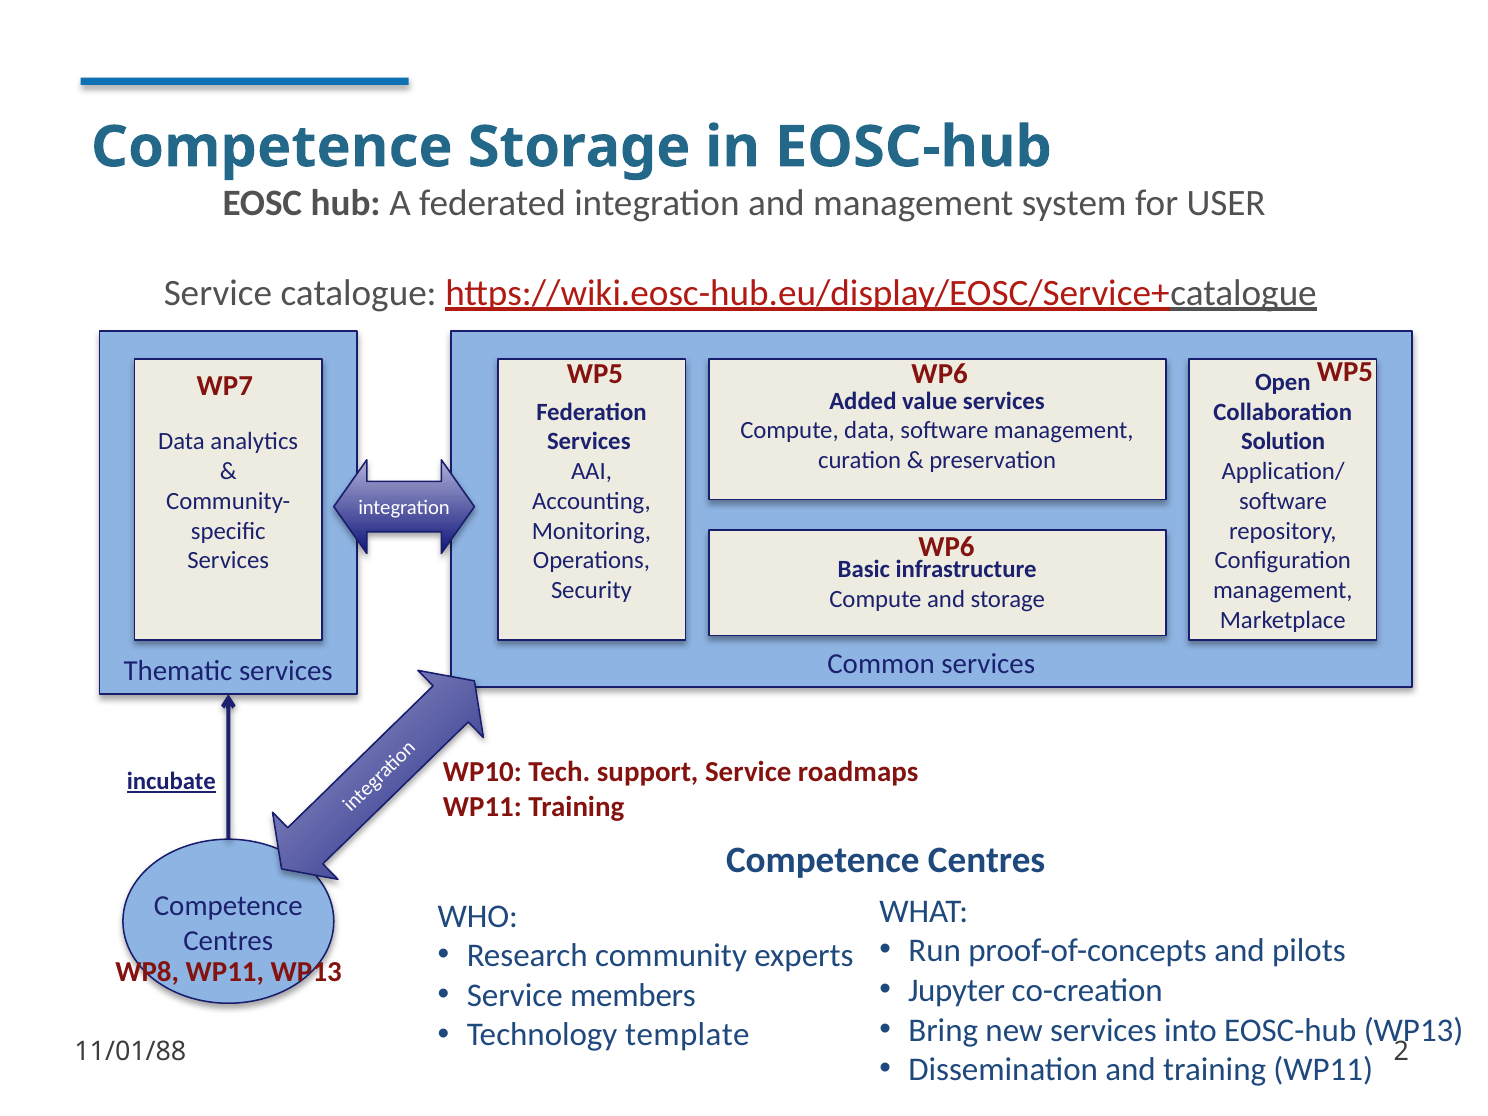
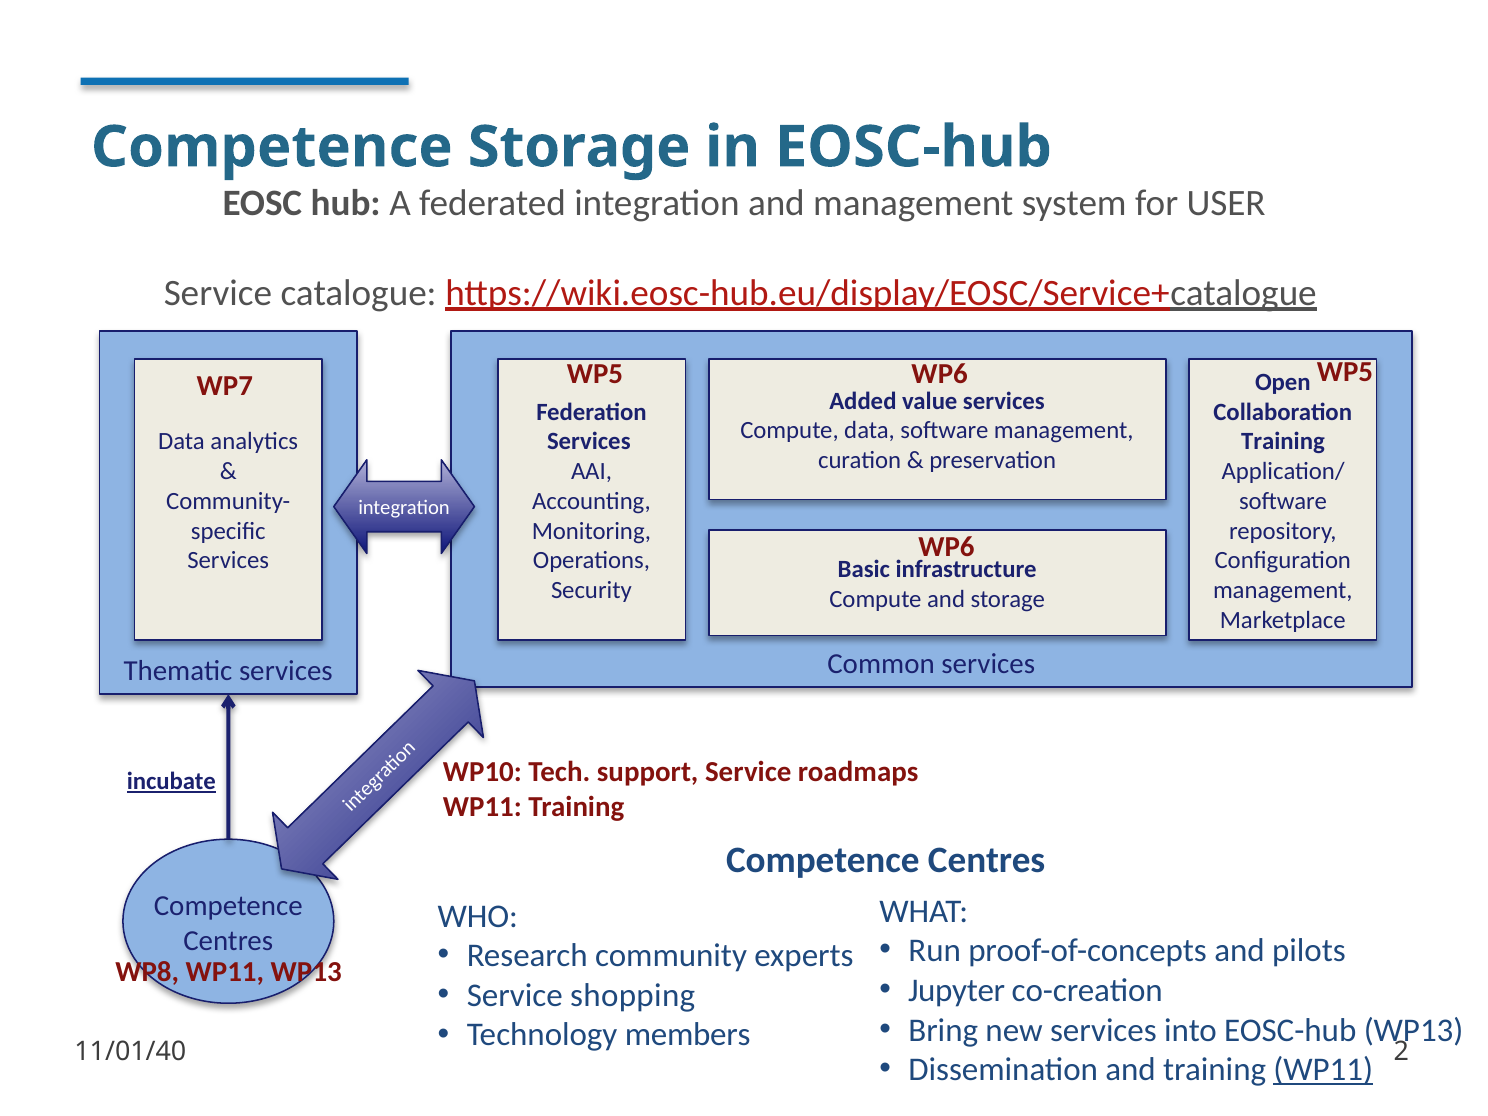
Solution at (1283, 442): Solution -> Training
members: members -> shopping
template: template -> members
11/01/88: 11/01/88 -> 11/01/40
WP11 at (1323, 1070) underline: none -> present
